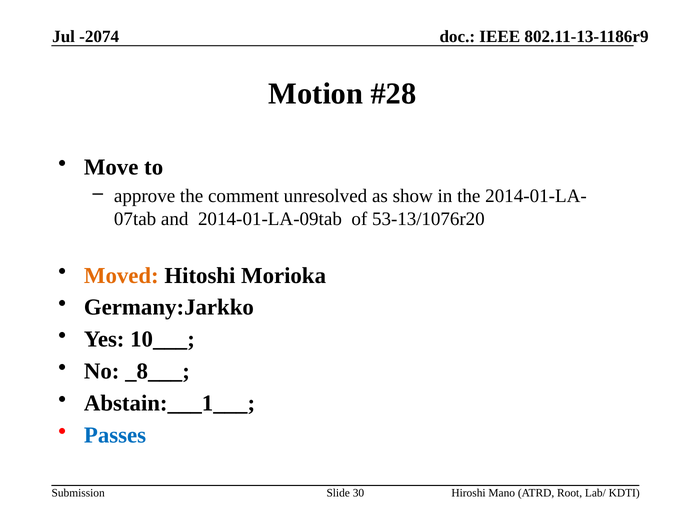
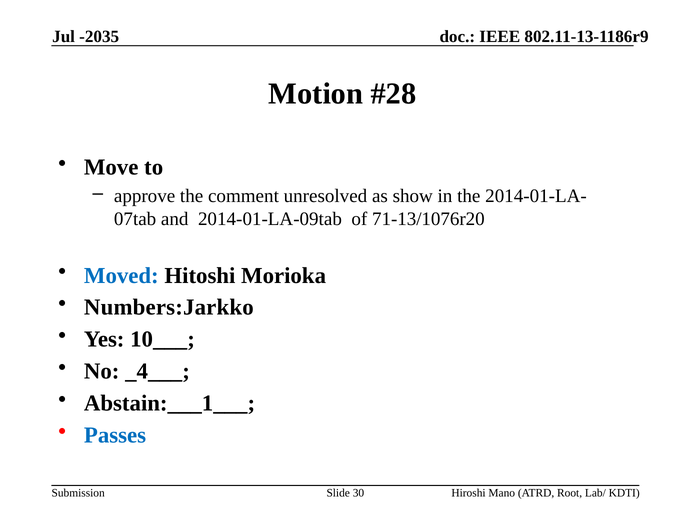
-2074: -2074 -> -2035
53-13/1076r20: 53-13/1076r20 -> 71-13/1076r20
Moved colour: orange -> blue
Germany:Jarkko: Germany:Jarkko -> Numbers:Jarkko
_8___: _8___ -> _4___
